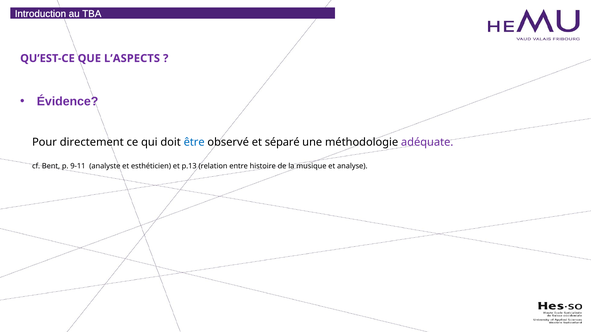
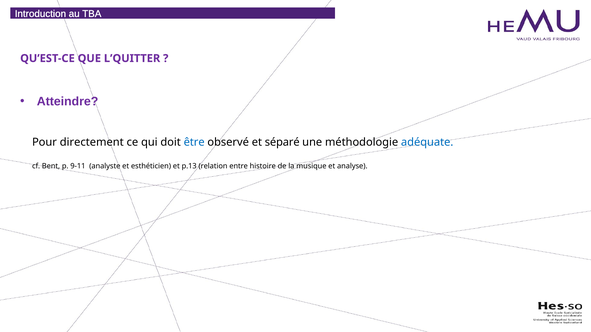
L’ASPECTS: L’ASPECTS -> L’QUITTER
Évidence: Évidence -> Atteindre
adéquate colour: purple -> blue
